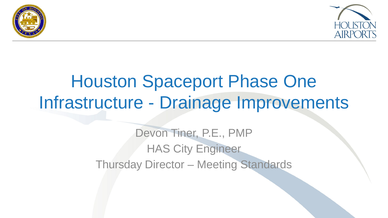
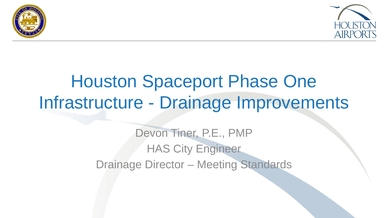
Thursday at (119, 165): Thursday -> Drainage
